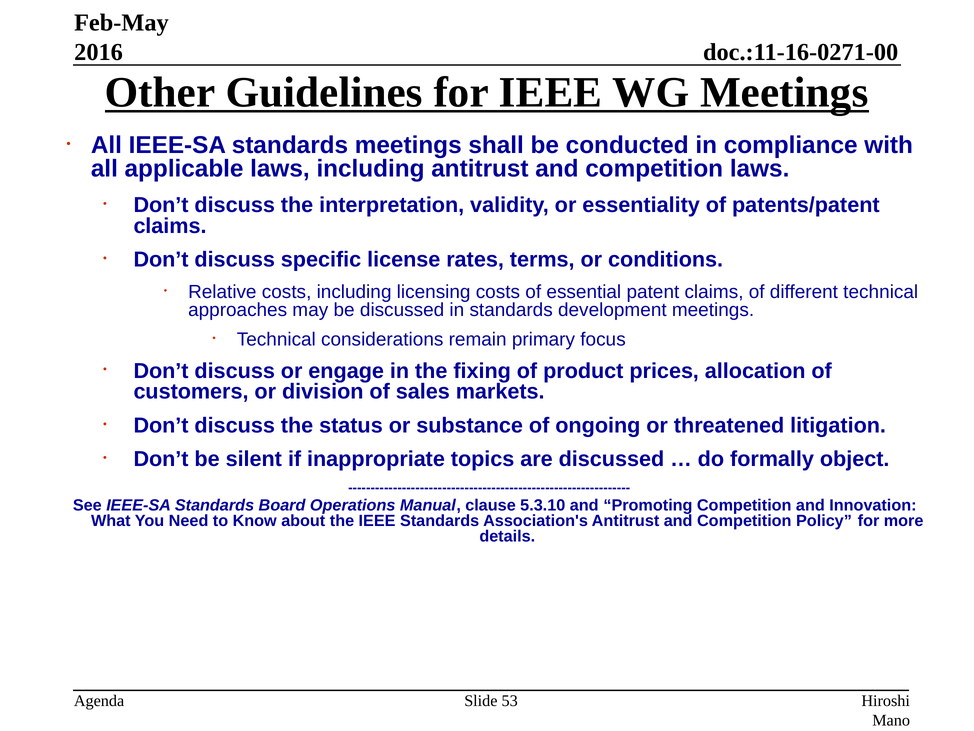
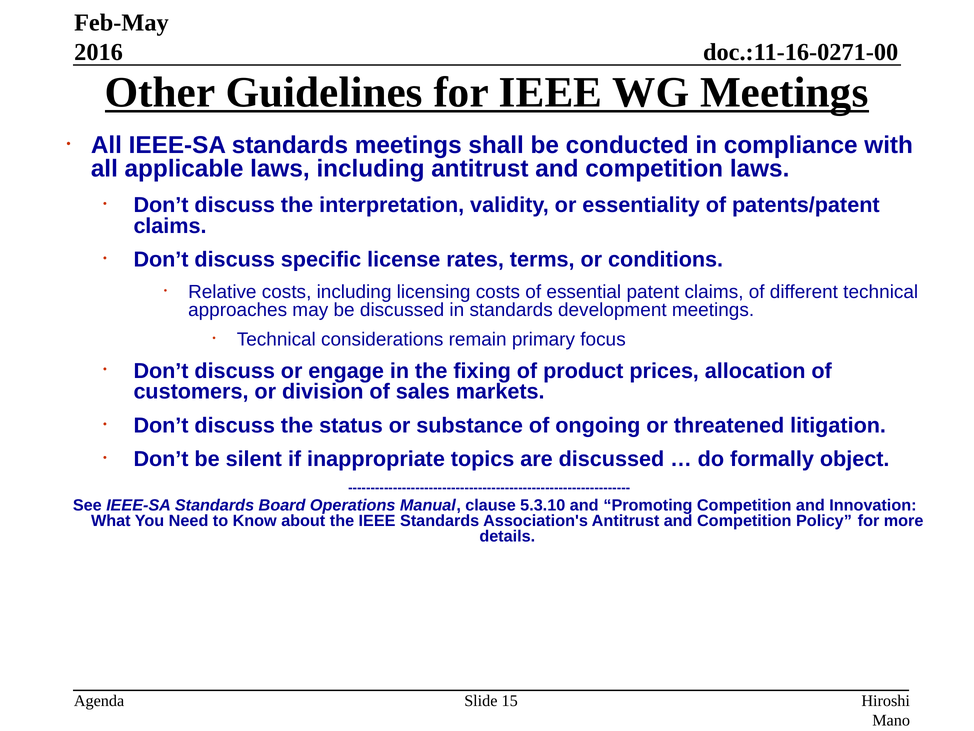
53: 53 -> 15
